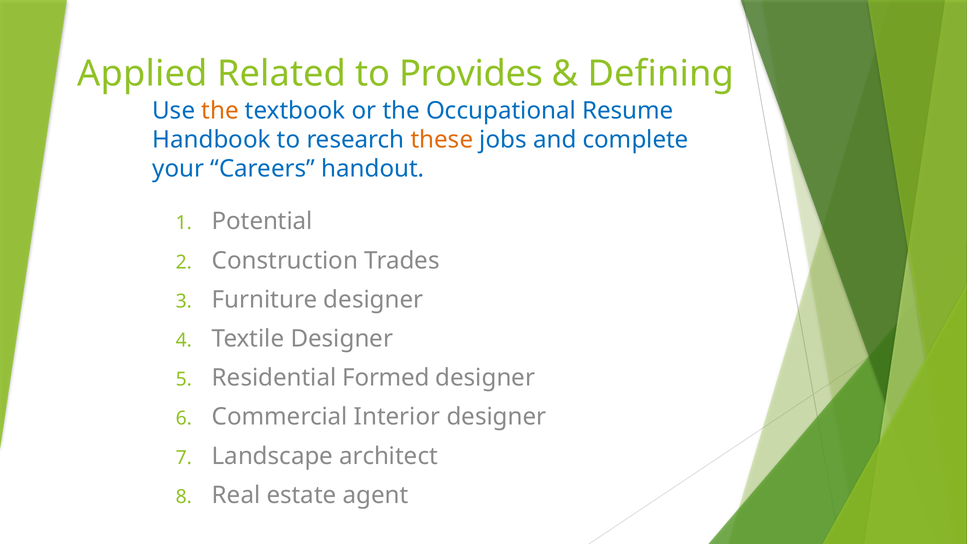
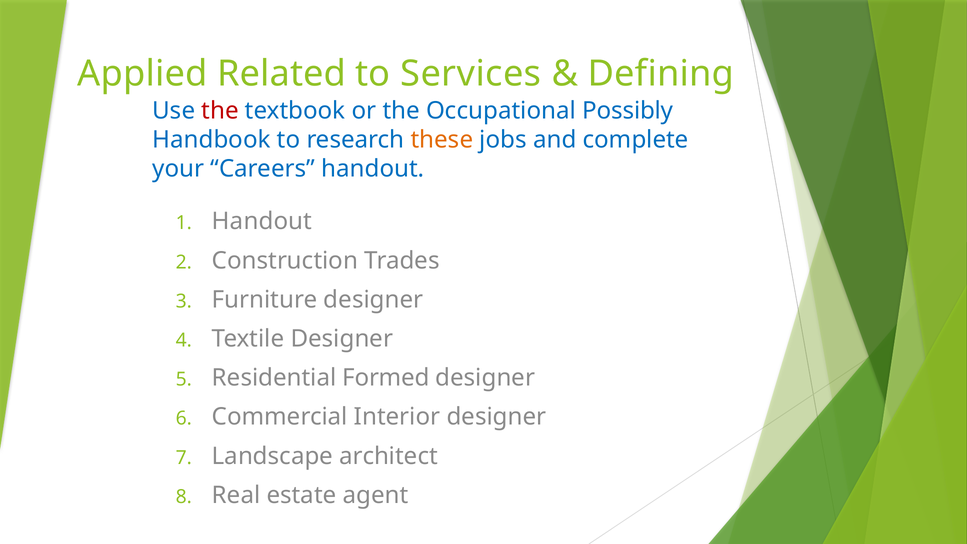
Provides: Provides -> Services
the at (220, 111) colour: orange -> red
Resume: Resume -> Possibly
Potential at (262, 221): Potential -> Handout
